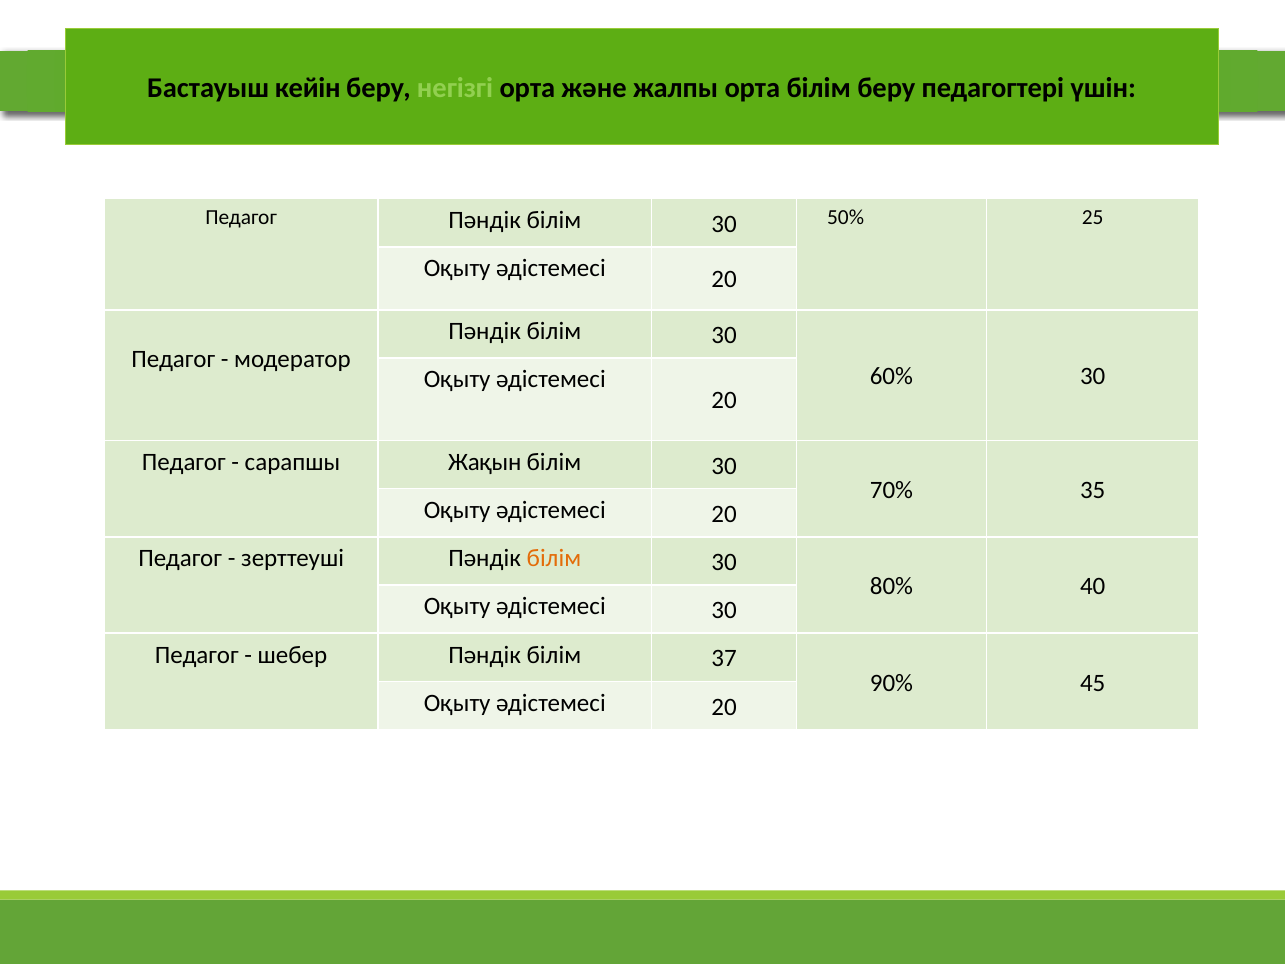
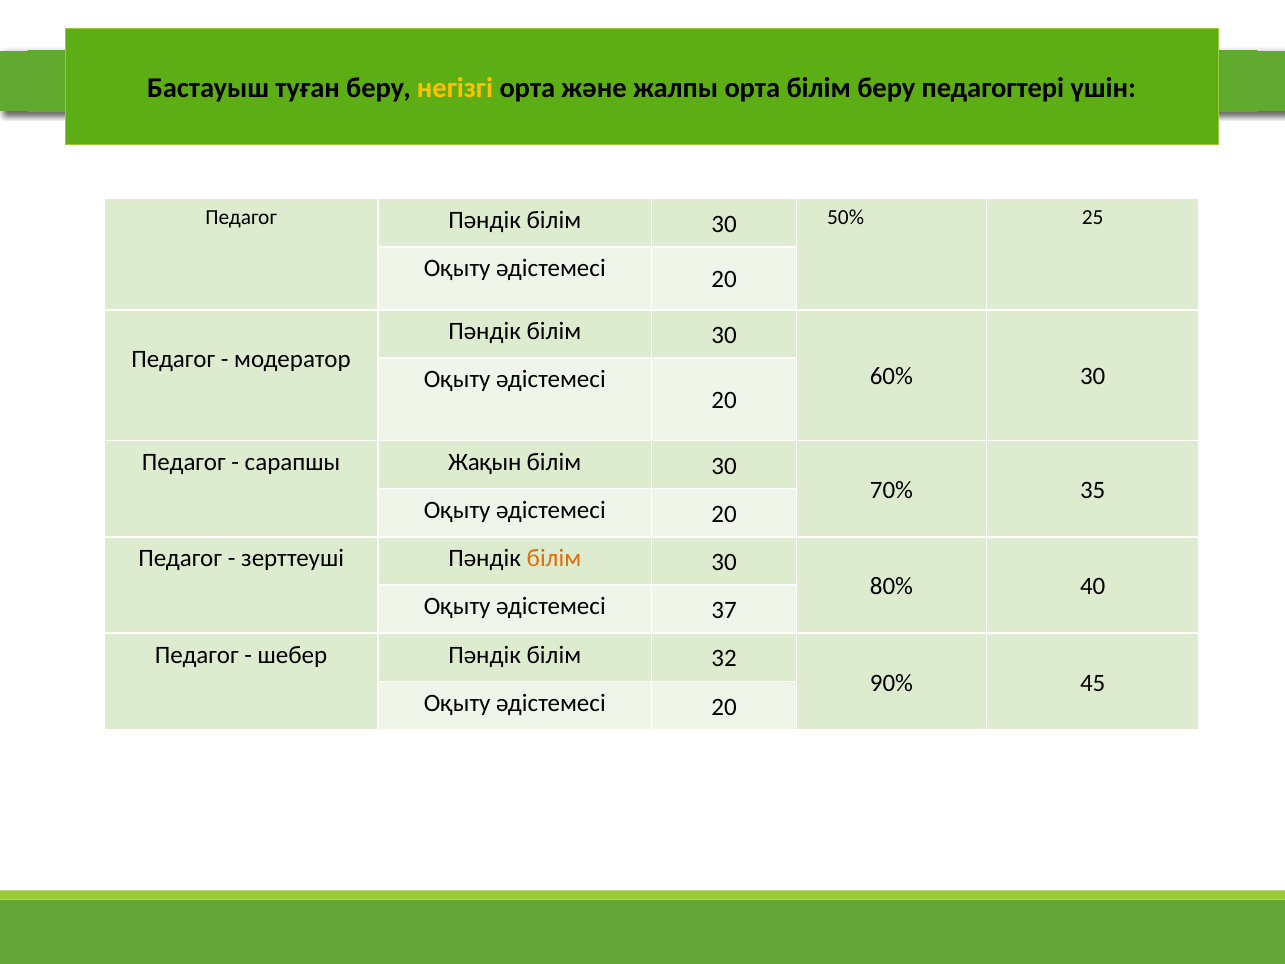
кейін: кейін -> туған
негізгі colour: light green -> yellow
әдістемесі 30: 30 -> 37
37: 37 -> 32
